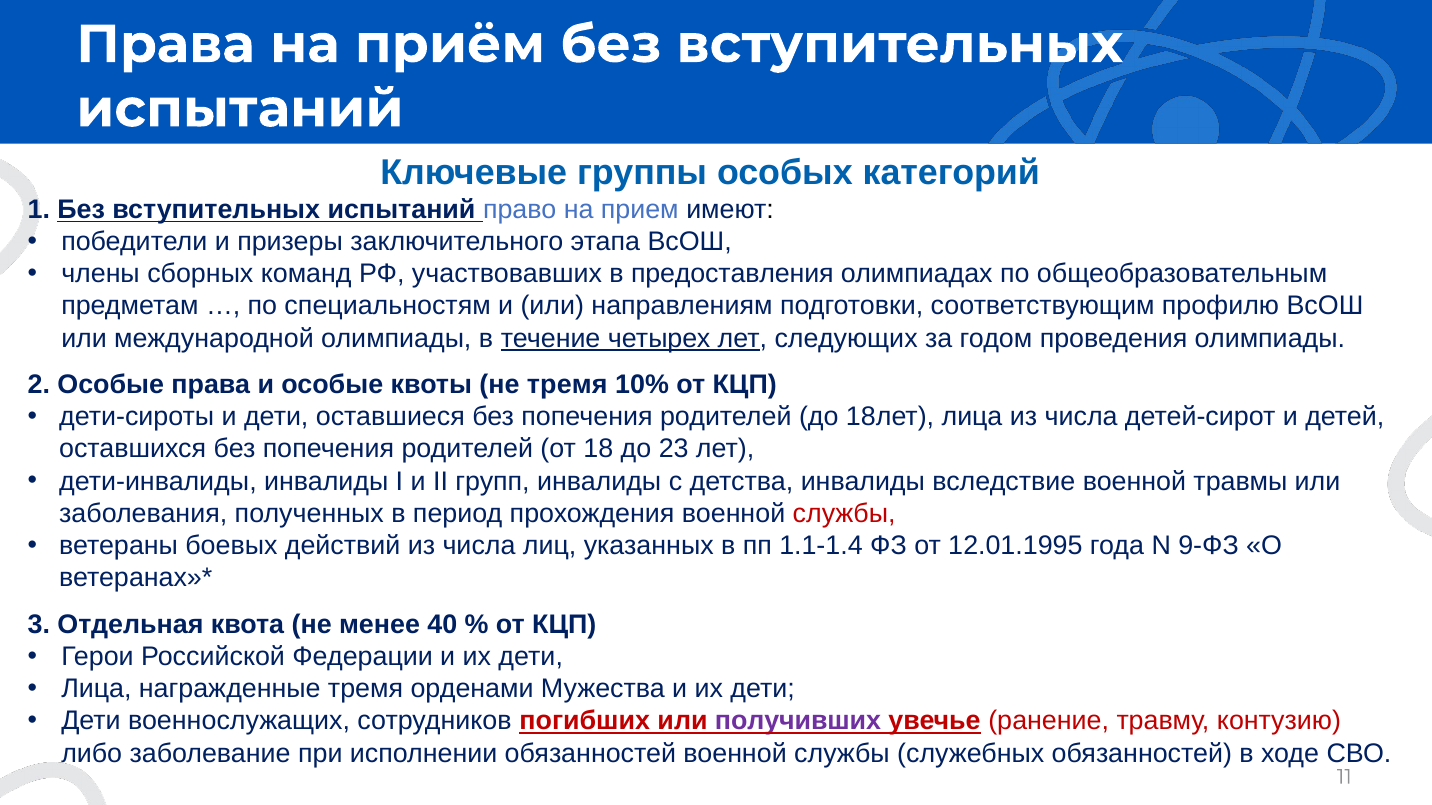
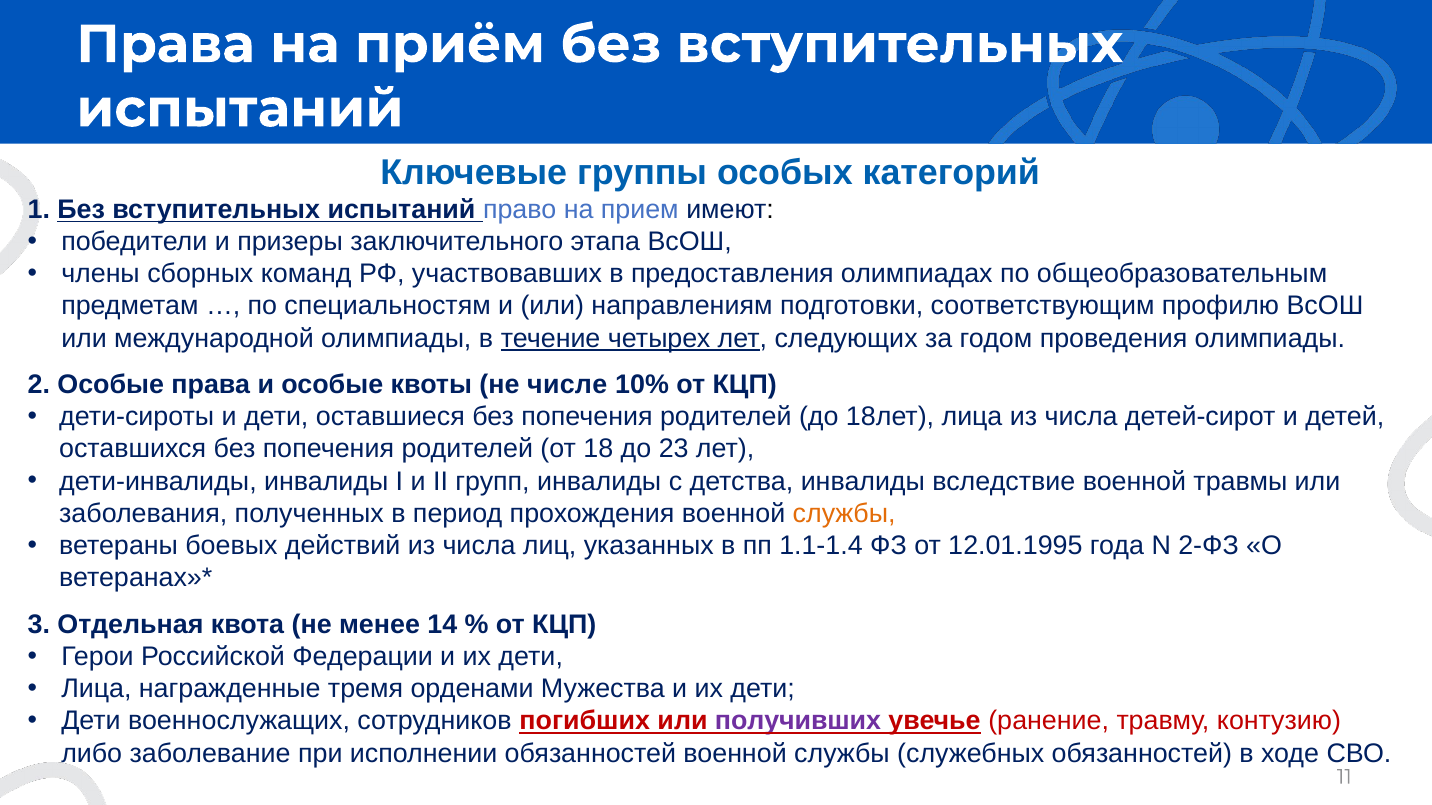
не тремя: тремя -> числе
службы at (844, 514) colour: red -> orange
9-ФЗ: 9-ФЗ -> 2-ФЗ
40: 40 -> 14
